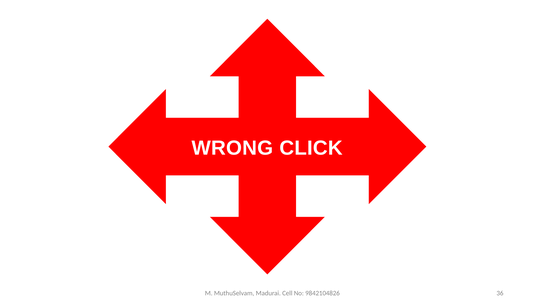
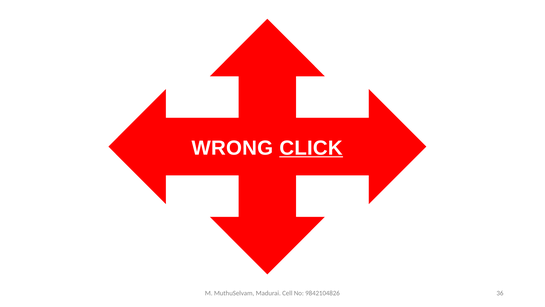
CLICK underline: none -> present
